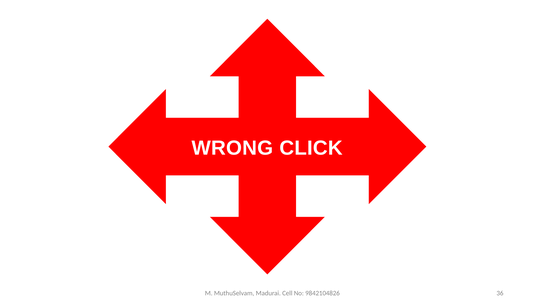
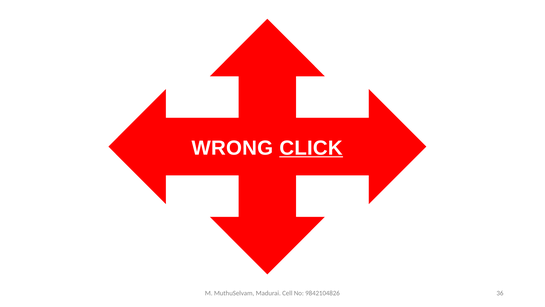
CLICK underline: none -> present
